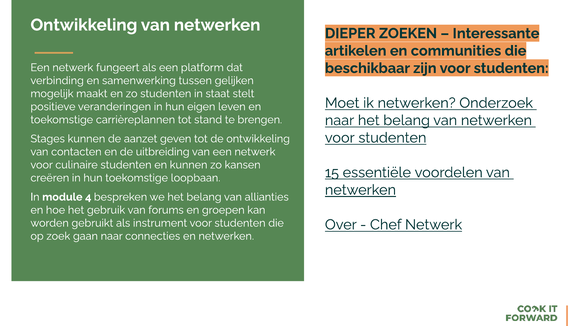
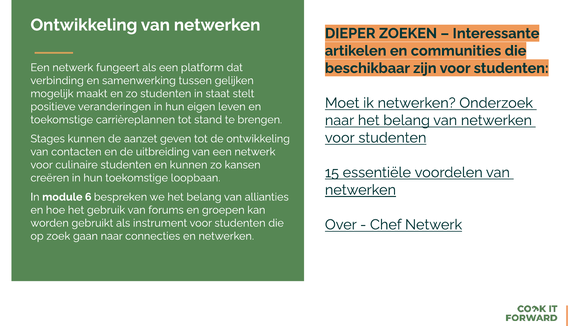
4: 4 -> 6
